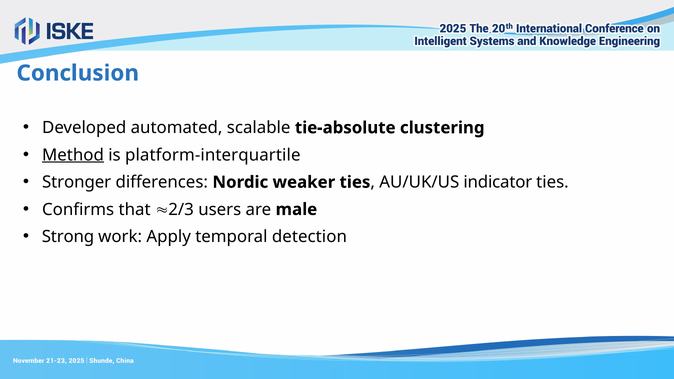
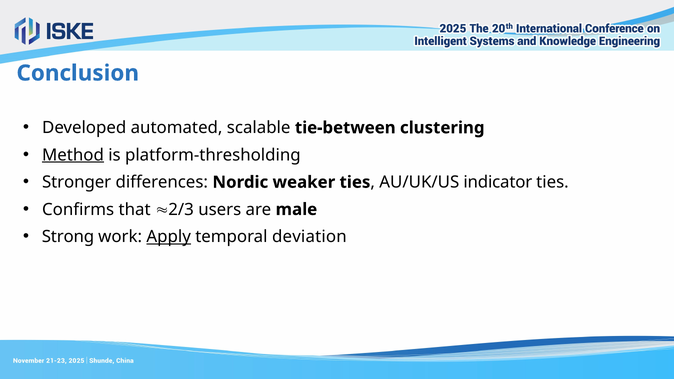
tie-absolute: tie-absolute -> tie-between
platform-interquartile: platform-interquartile -> platform-thresholding
Apply underline: none -> present
detection: detection -> deviation
